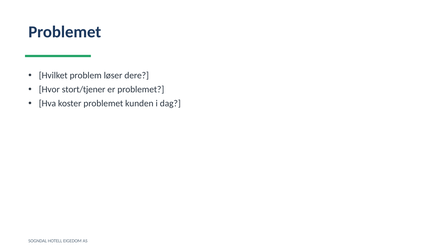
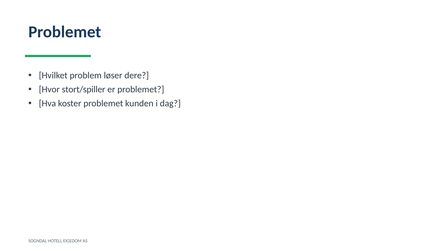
stort/tjener: stort/tjener -> stort/spiller
